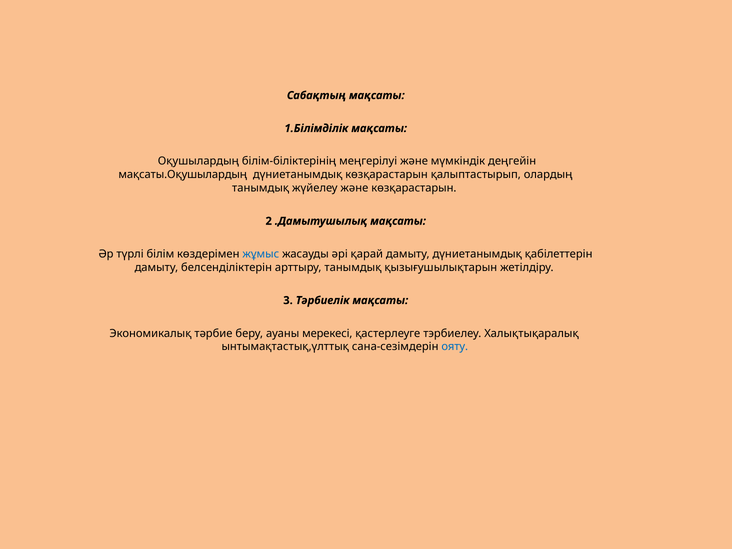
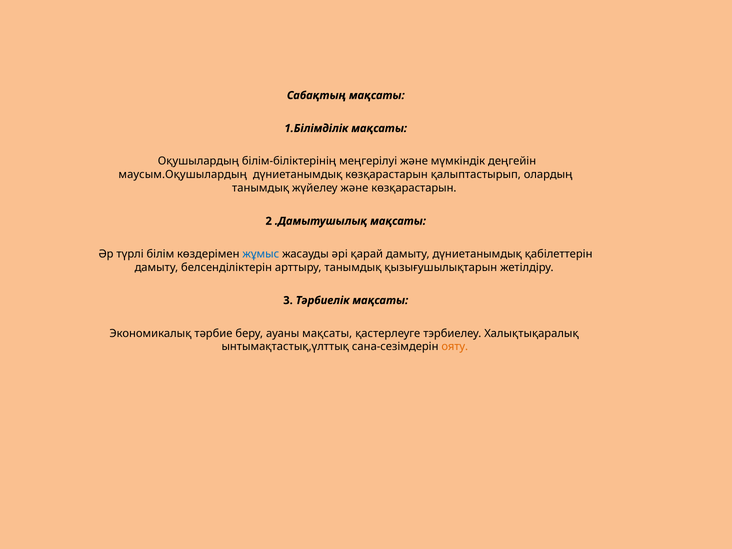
мақсаты.Оқушылардың: мақсаты.Оқушылардың -> маусым.Оқушылардың
ауаны мерекесі: мерекесі -> мақсаты
ояту colour: blue -> orange
